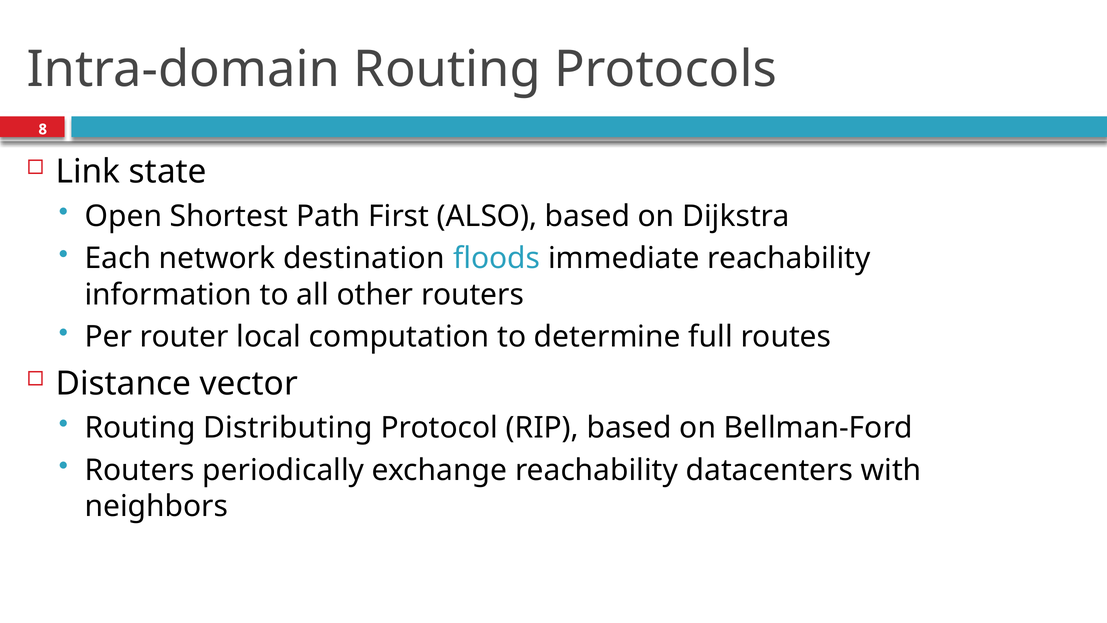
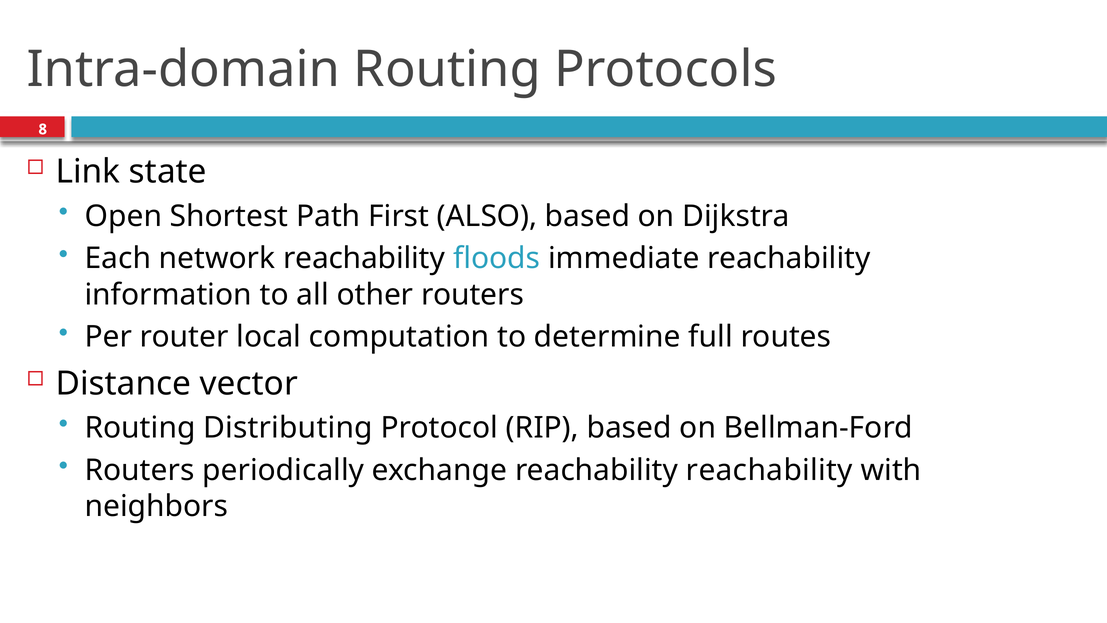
network destination: destination -> reachability
reachability datacenters: datacenters -> reachability
